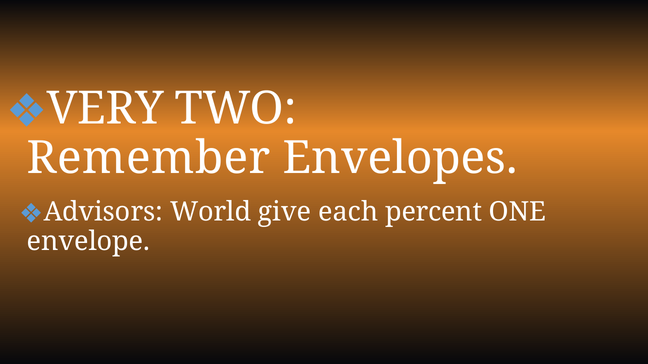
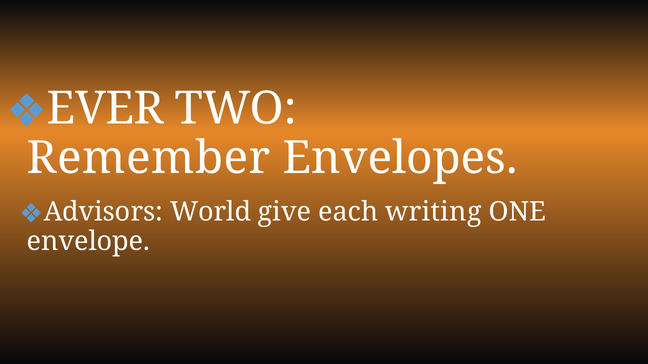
VERY: VERY -> EVER
percent: percent -> writing
